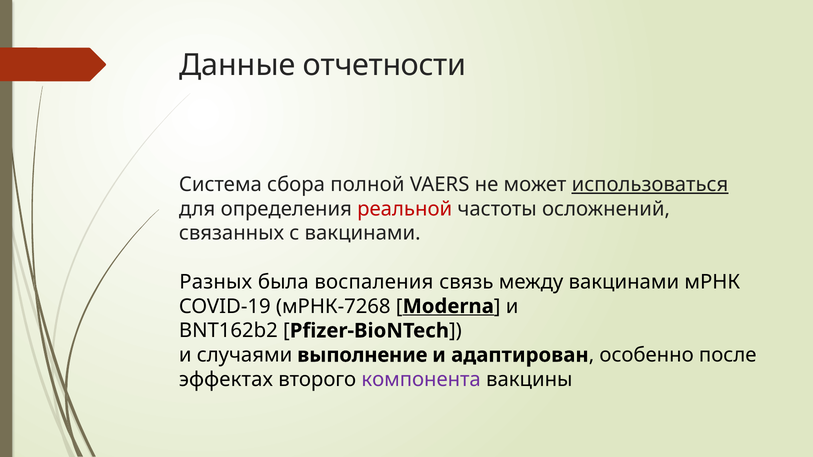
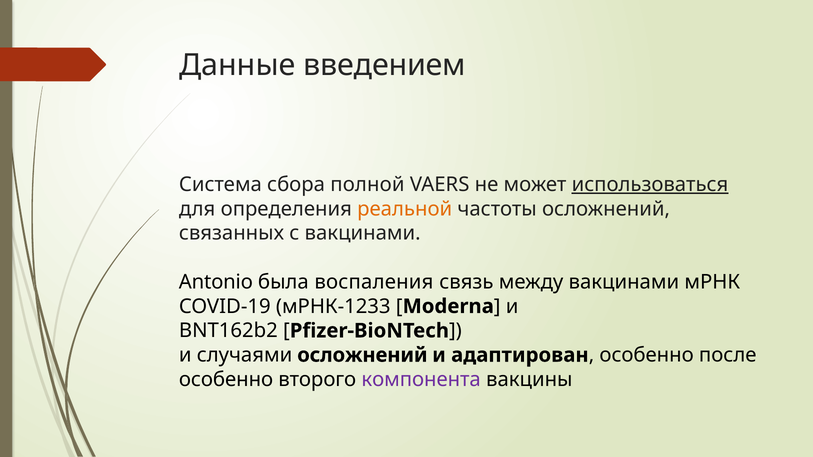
отчетности: отчетности -> введением
реальной colour: red -> orange
Разных: Разных -> Antonio
мРНК-7268: мРНК-7268 -> мРНК-1233
Moderna underline: present -> none
случаями выполнение: выполнение -> осложнений
эффектах at (226, 380): эффектах -> особенно
